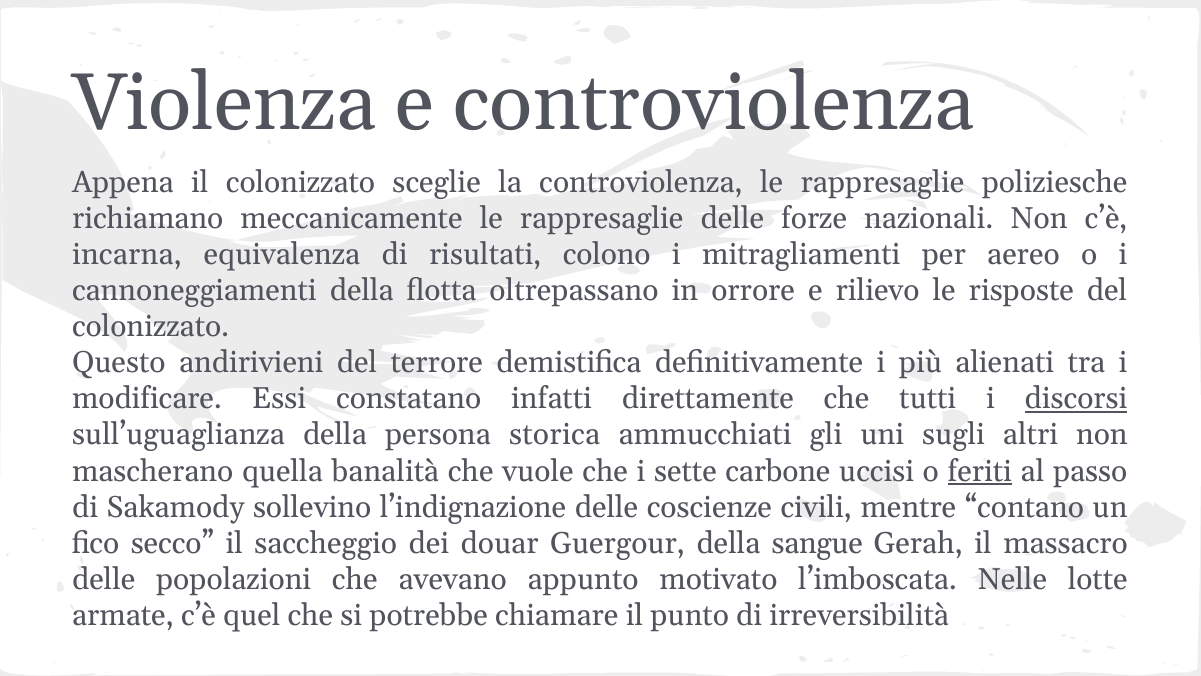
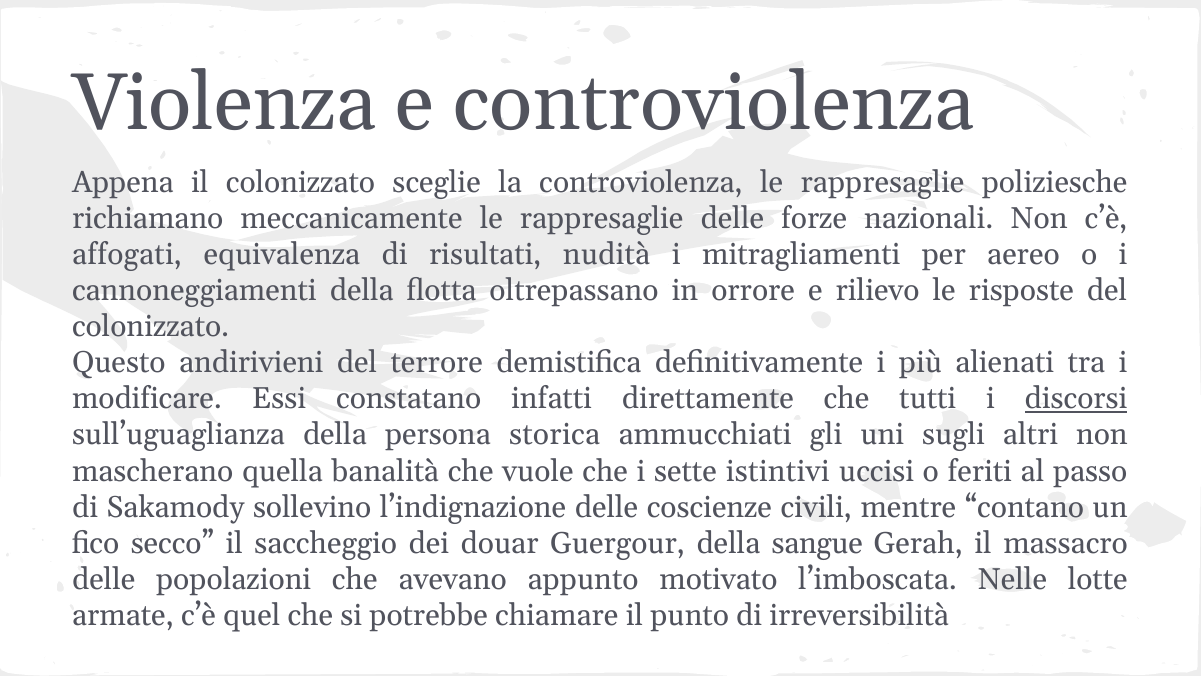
incarna: incarna -> affogati
colono: colono -> nudità
carbone: carbone -> istintivi
feriti underline: present -> none
